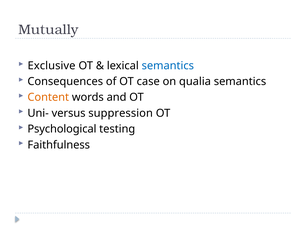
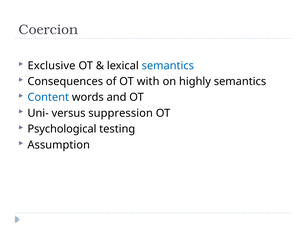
Mutually: Mutually -> Coercion
case: case -> with
qualia: qualia -> highly
Content colour: orange -> blue
Faithfulness: Faithfulness -> Assumption
